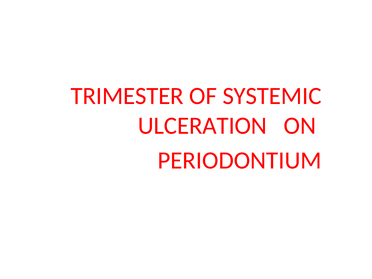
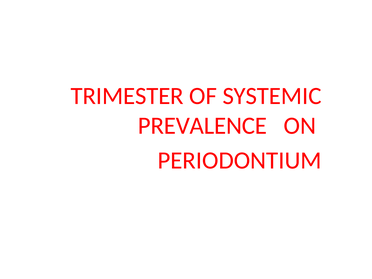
ULCERATION: ULCERATION -> PREVALENCE
